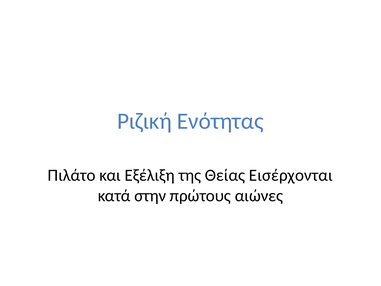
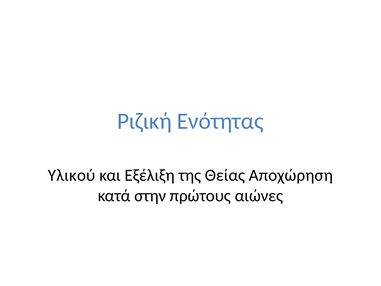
Πιλάτο: Πιλάτο -> Υλικού
Εισέρχονται: Εισέρχονται -> Αποχώρηση
